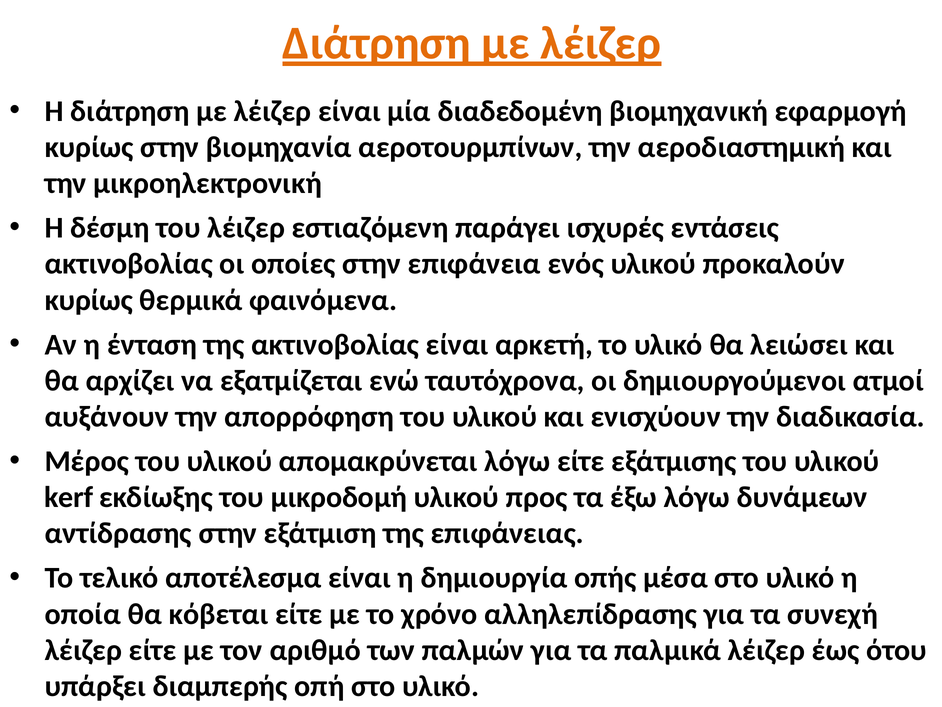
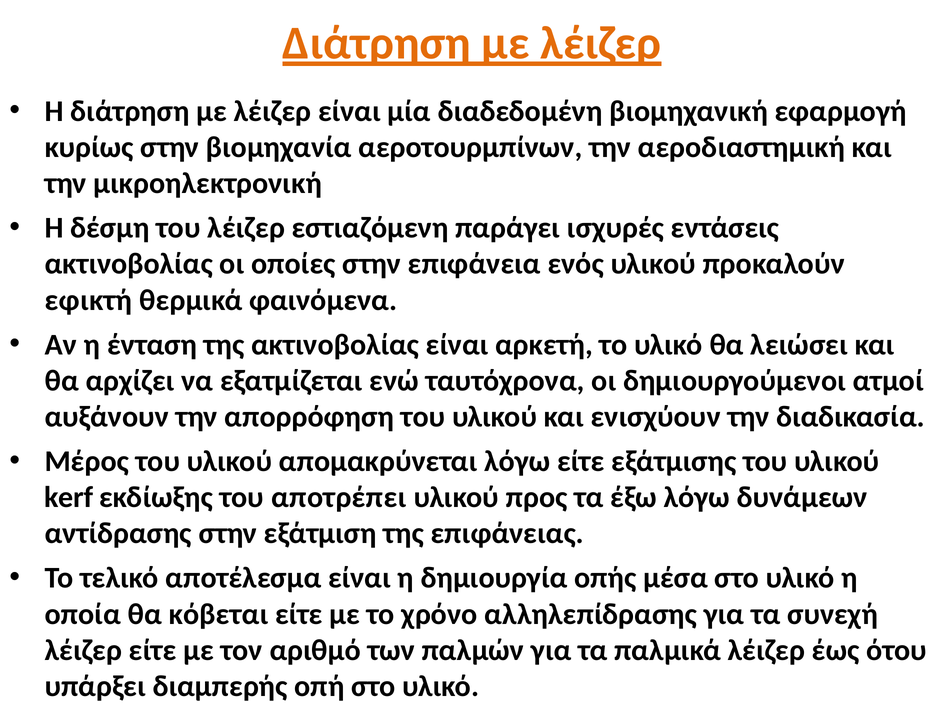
κυρίως at (89, 300): κυρίως -> εφικτή
μικροδομή: μικροδομή -> αποτρέπει
